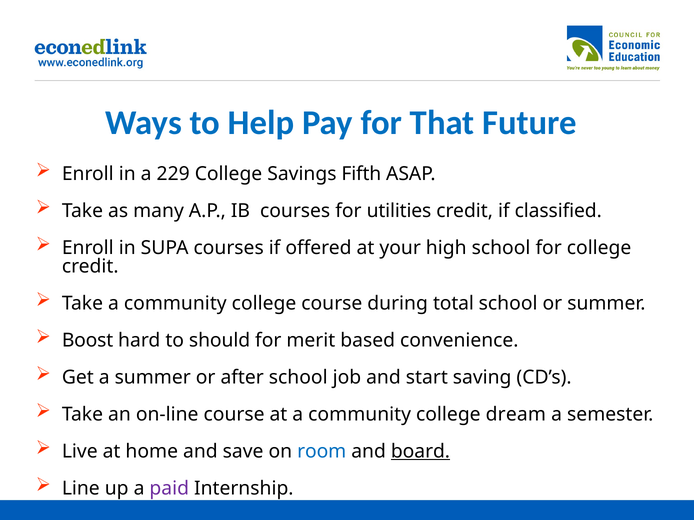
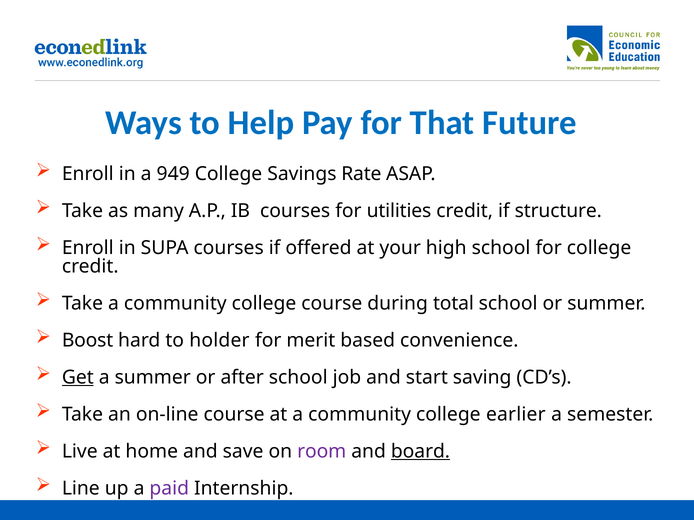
229: 229 -> 949
Fifth: Fifth -> Rate
classified: classified -> structure
should: should -> holder
Get underline: none -> present
dream: dream -> earlier
room colour: blue -> purple
